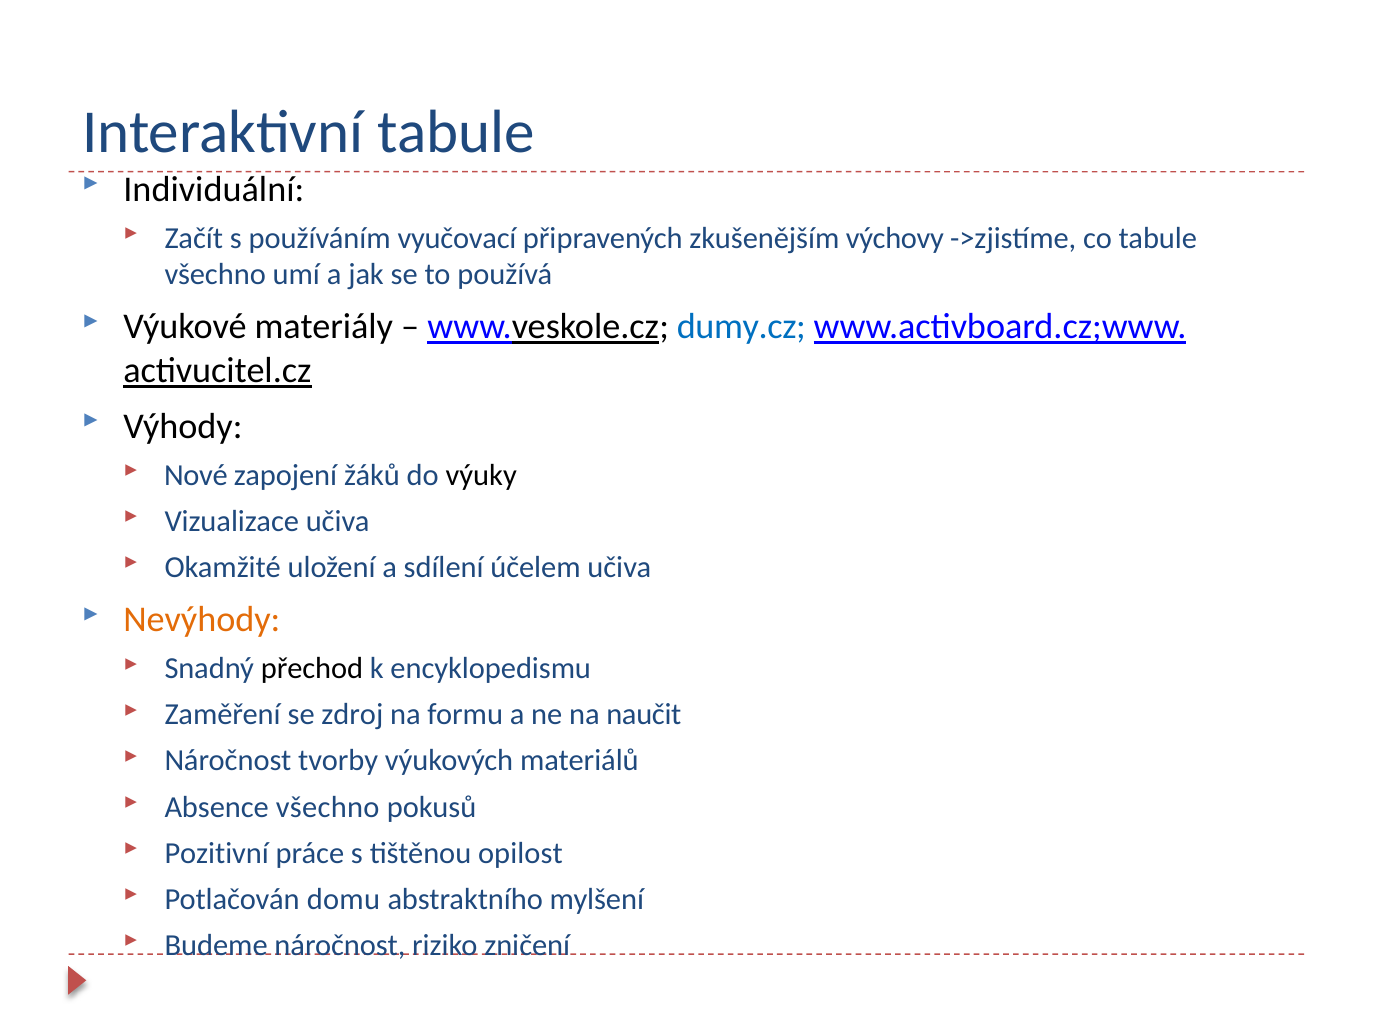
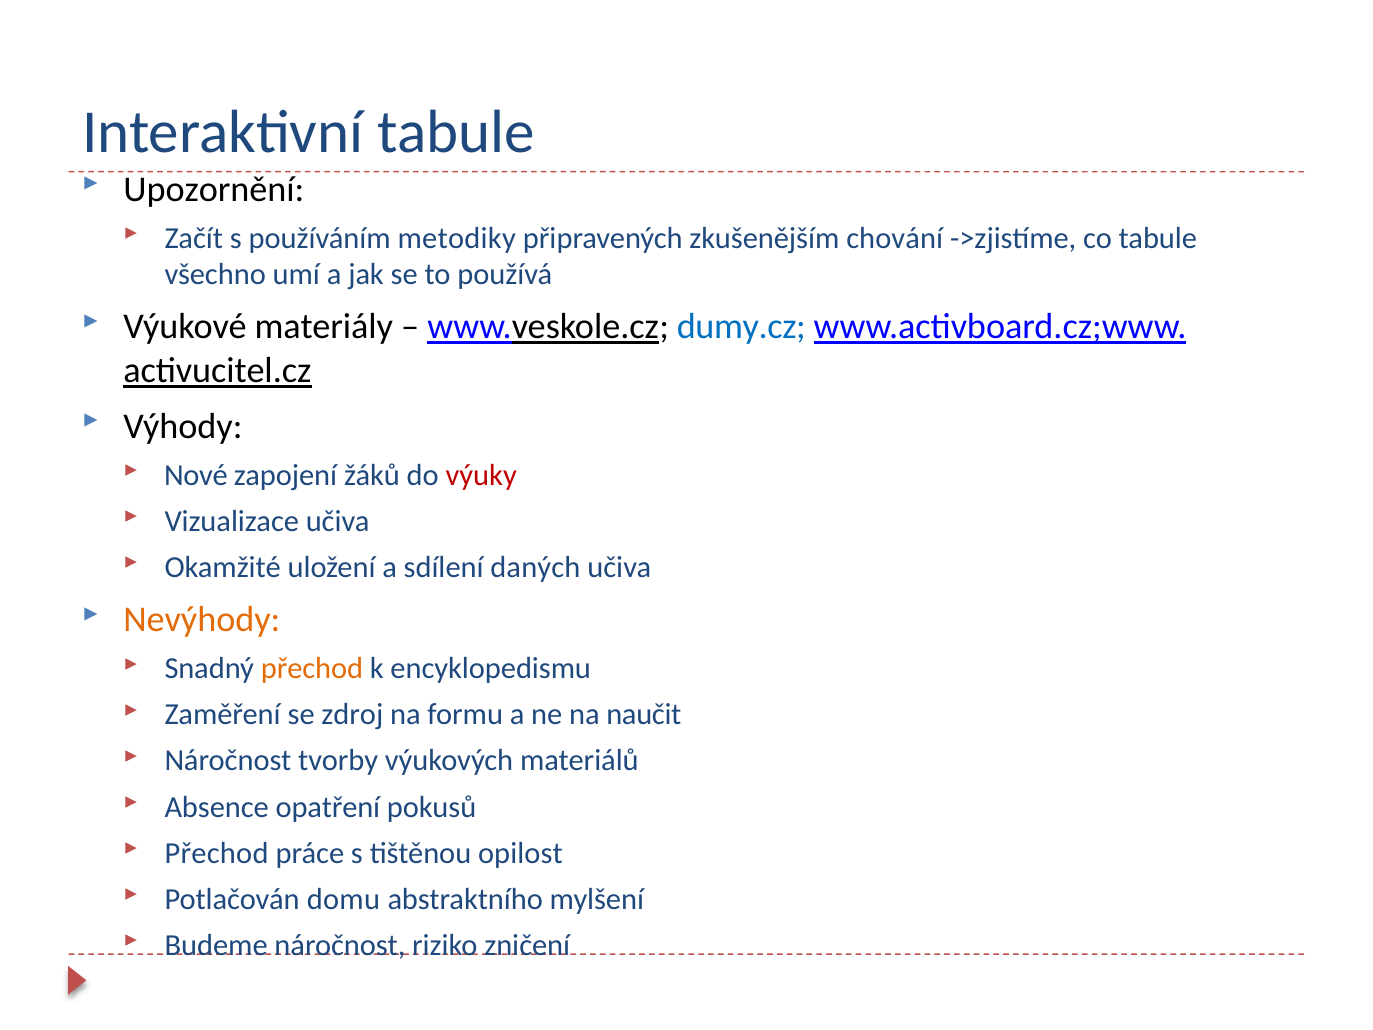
Individuální: Individuální -> Upozornění
vyučovací: vyučovací -> metodiky
výchovy: výchovy -> chování
výuky colour: black -> red
účelem: účelem -> daných
přechod at (312, 668) colour: black -> orange
Absence všechno: všechno -> opatření
Pozitivní at (217, 853): Pozitivní -> Přechod
